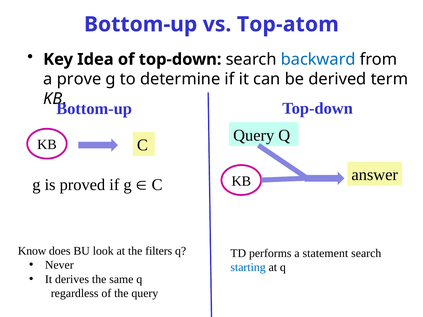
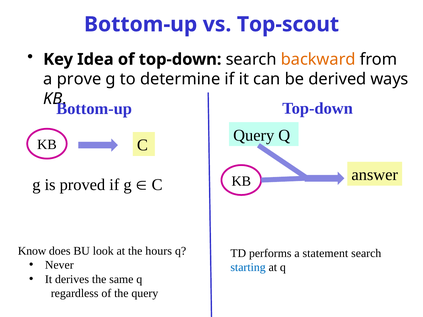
Top-atom: Top-atom -> Top-scout
backward colour: blue -> orange
term: term -> ways
filters: filters -> hours
